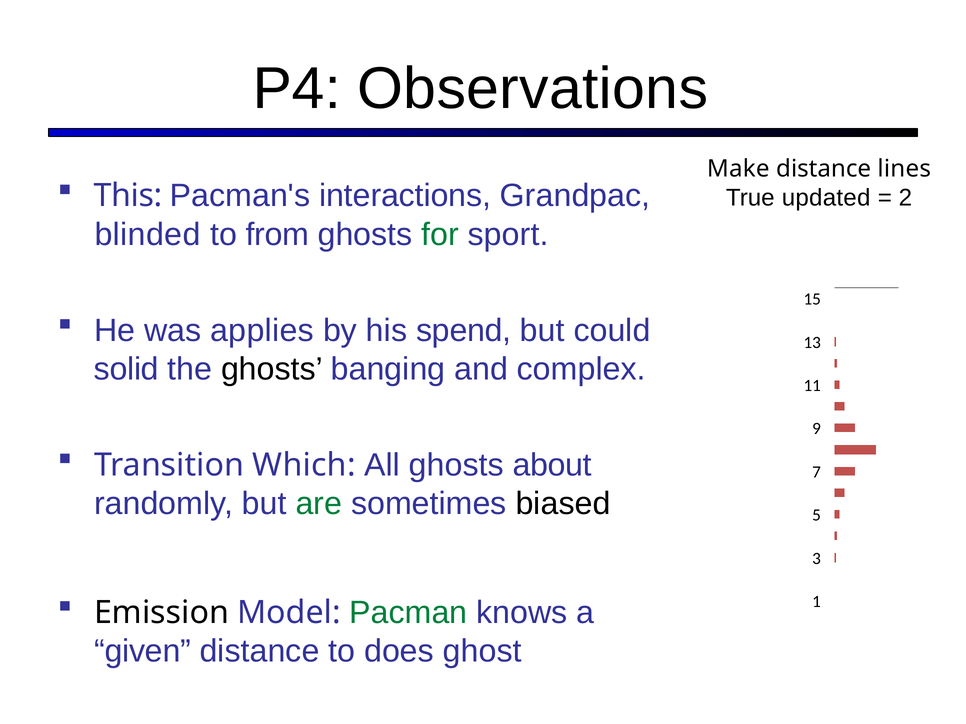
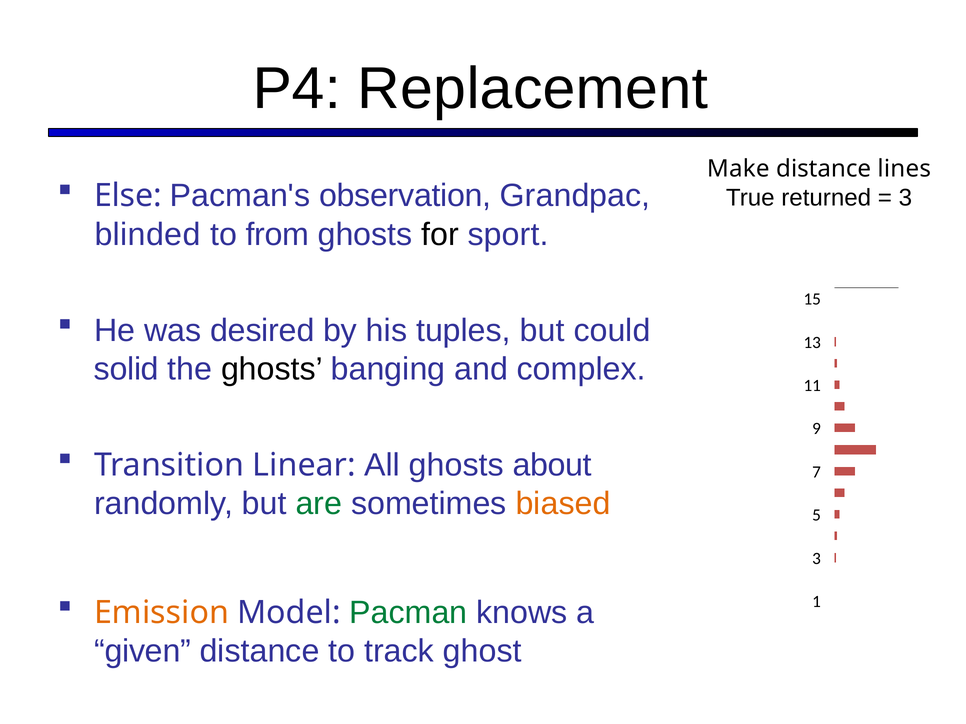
Observations: Observations -> Replacement
This: This -> Else
interactions: interactions -> observation
updated: updated -> returned
2 at (905, 198): 2 -> 3
for colour: green -> black
applies: applies -> desired
spend: spend -> tuples
Which: Which -> Linear
biased colour: black -> orange
Emission colour: black -> orange
does: does -> track
